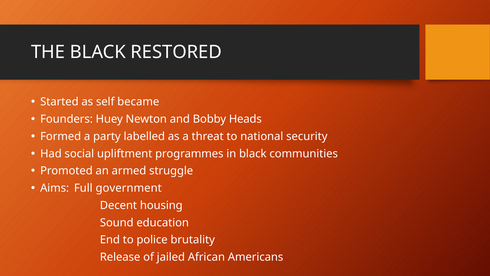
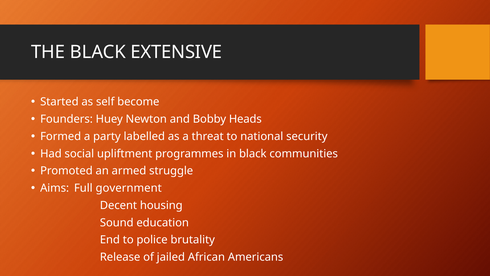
RESTORED: RESTORED -> EXTENSIVE
became: became -> become
